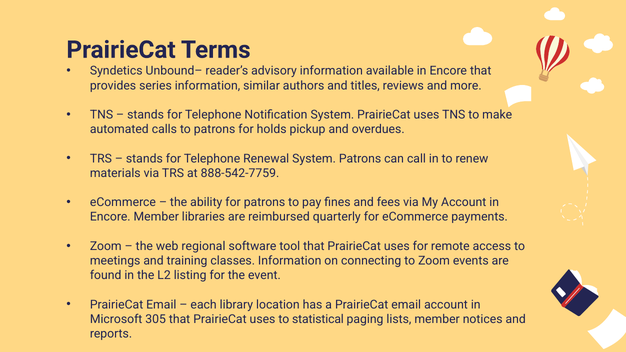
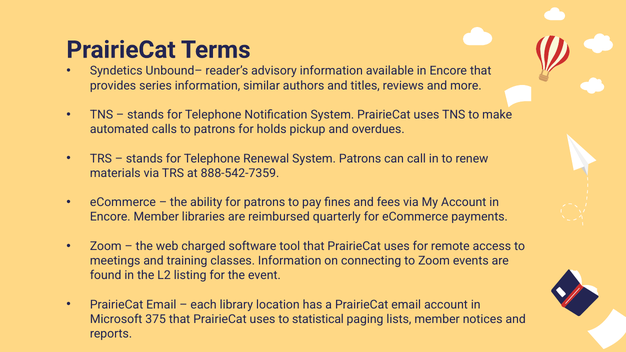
888-542-7759: 888-542-7759 -> 888-542-7359
regional: regional -> charged
305: 305 -> 375
